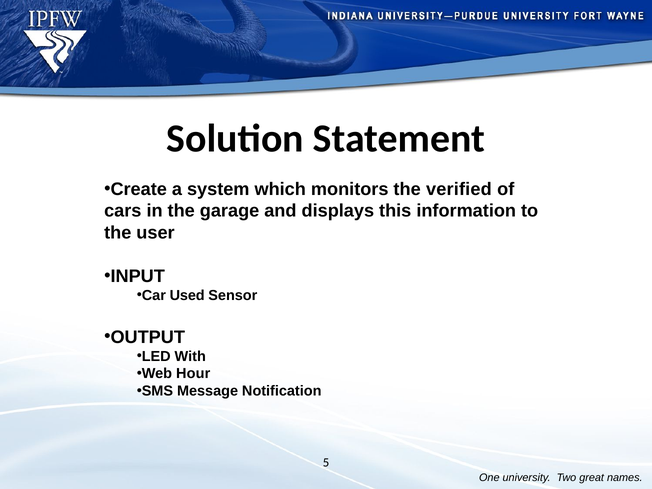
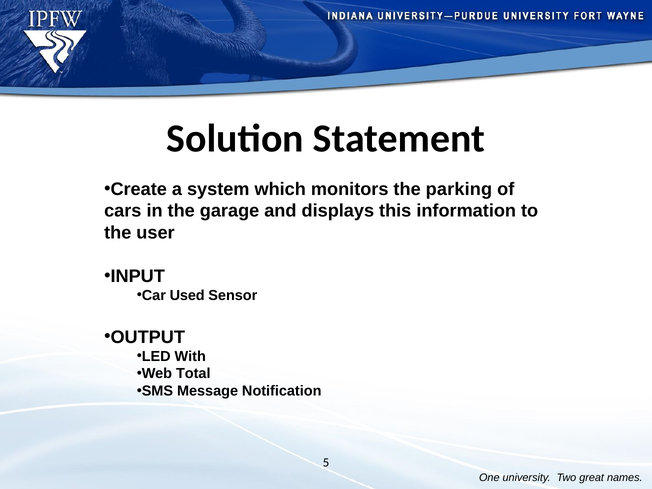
verified: verified -> parking
Hour: Hour -> Total
